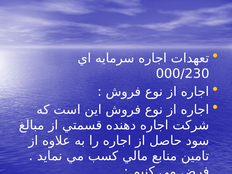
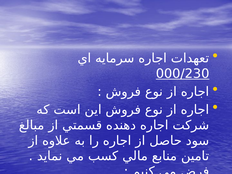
000/230 underline: none -> present
